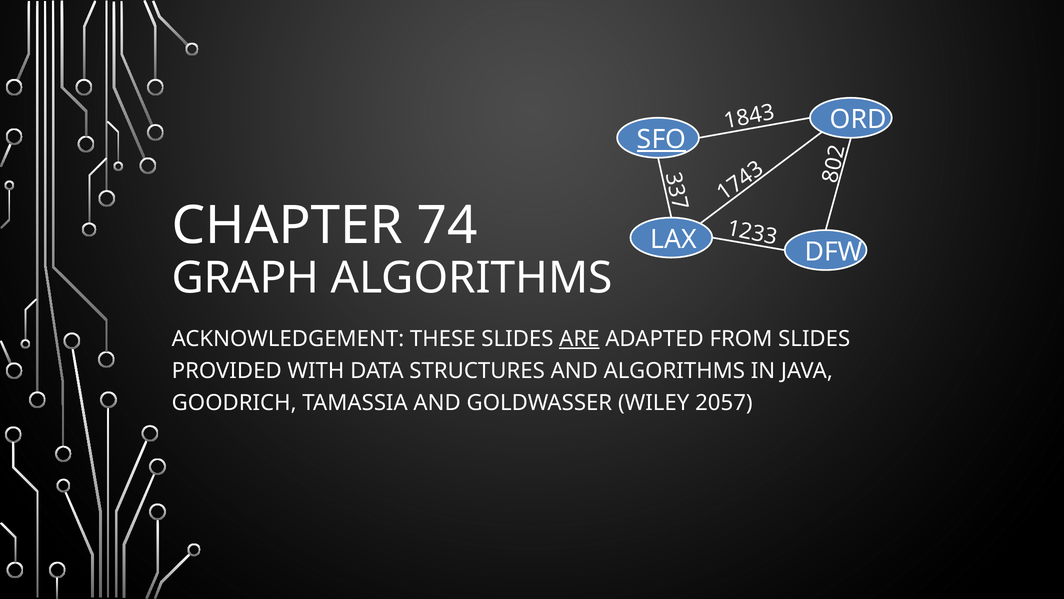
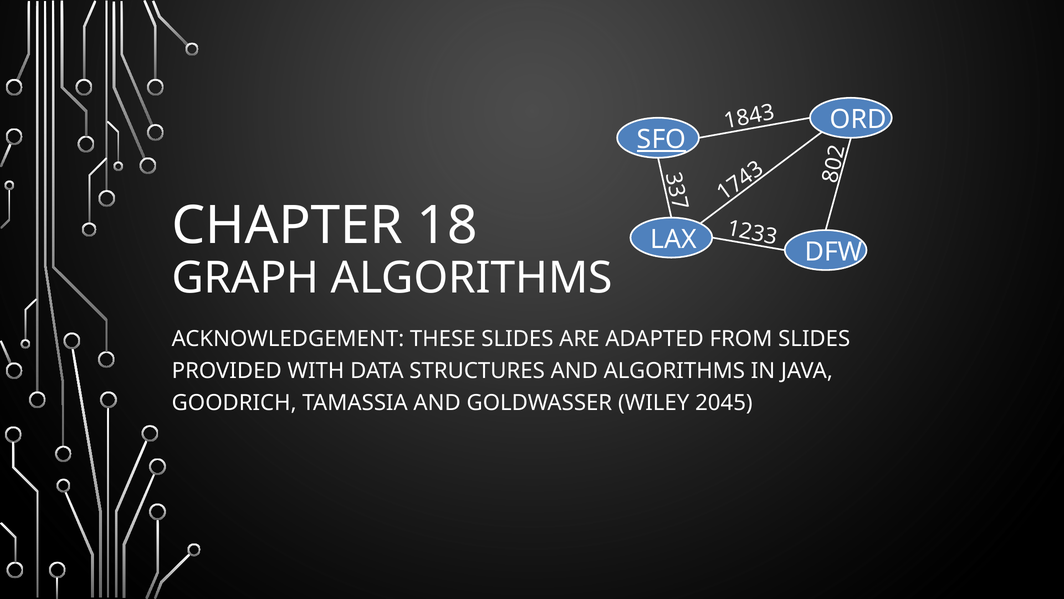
74: 74 -> 18
ARE underline: present -> none
2057: 2057 -> 2045
